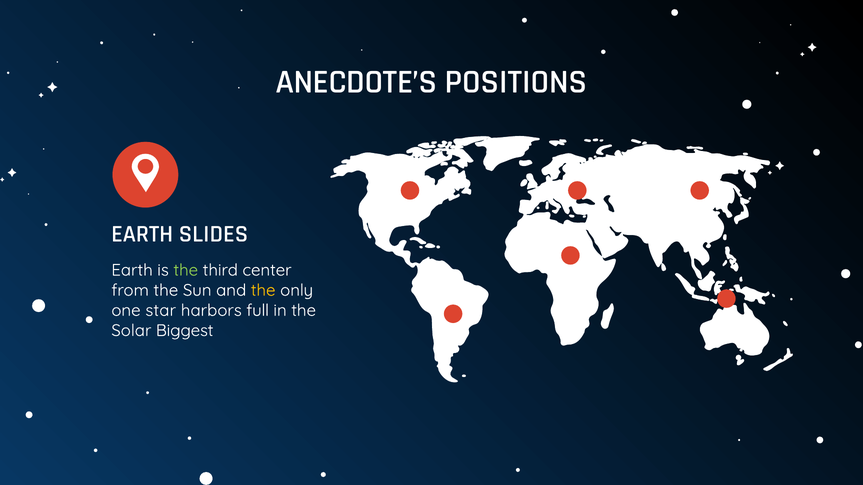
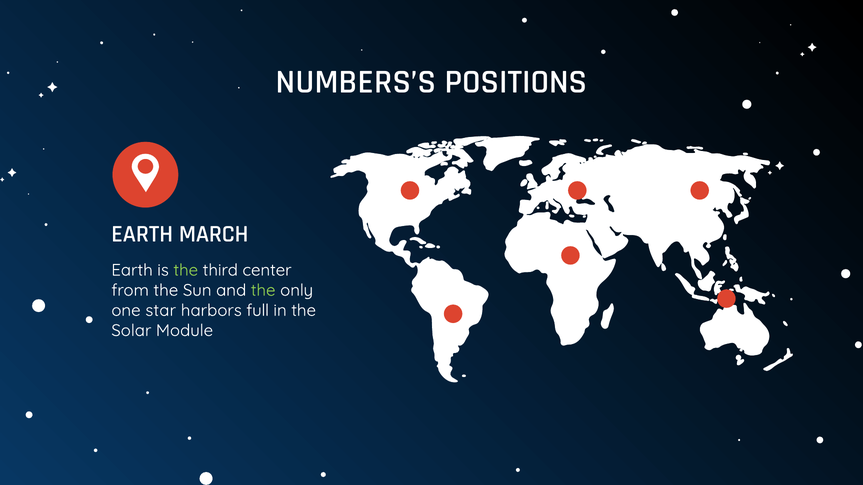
ANECDOTE’S: ANECDOTE’S -> NUMBERS’S
SLIDES: SLIDES -> MARCH
the at (263, 290) colour: yellow -> light green
Biggest: Biggest -> Module
